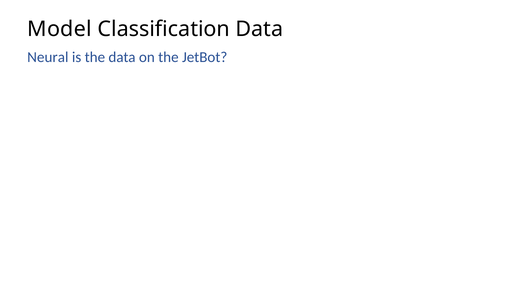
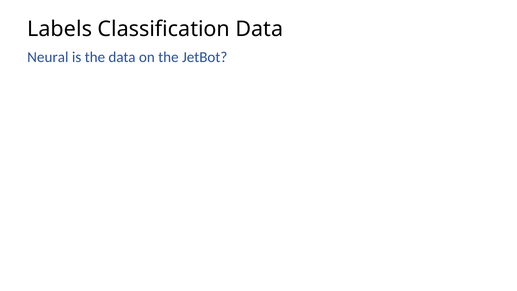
Model: Model -> Labels
